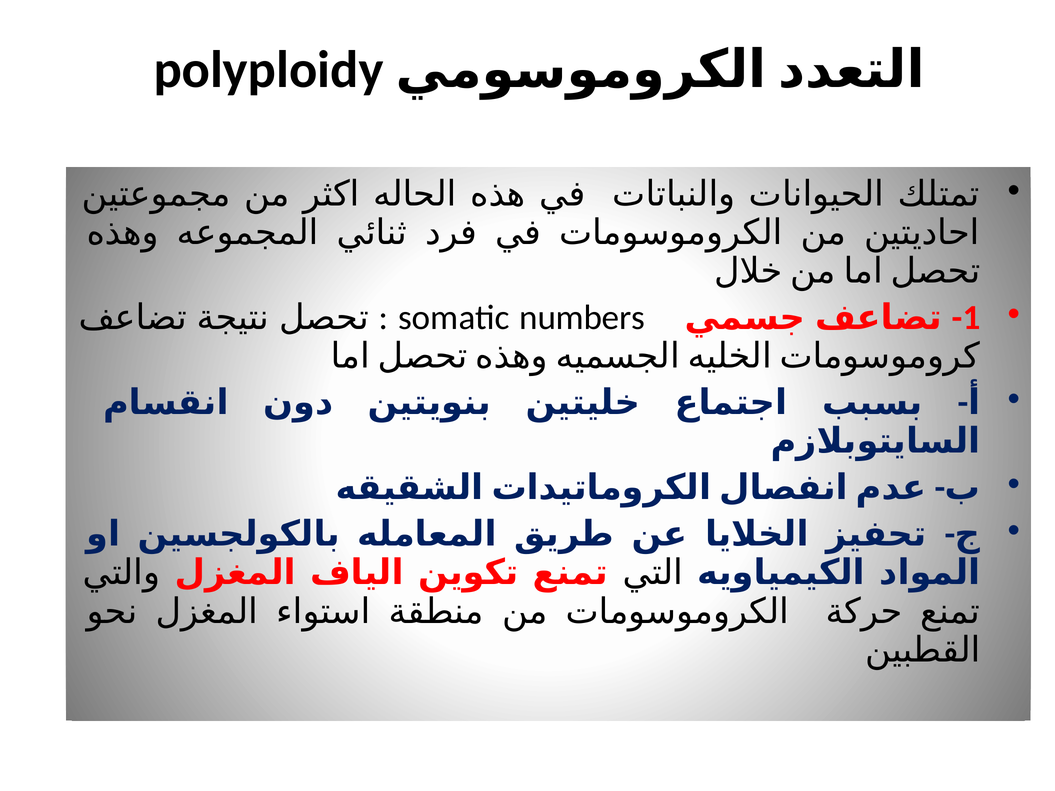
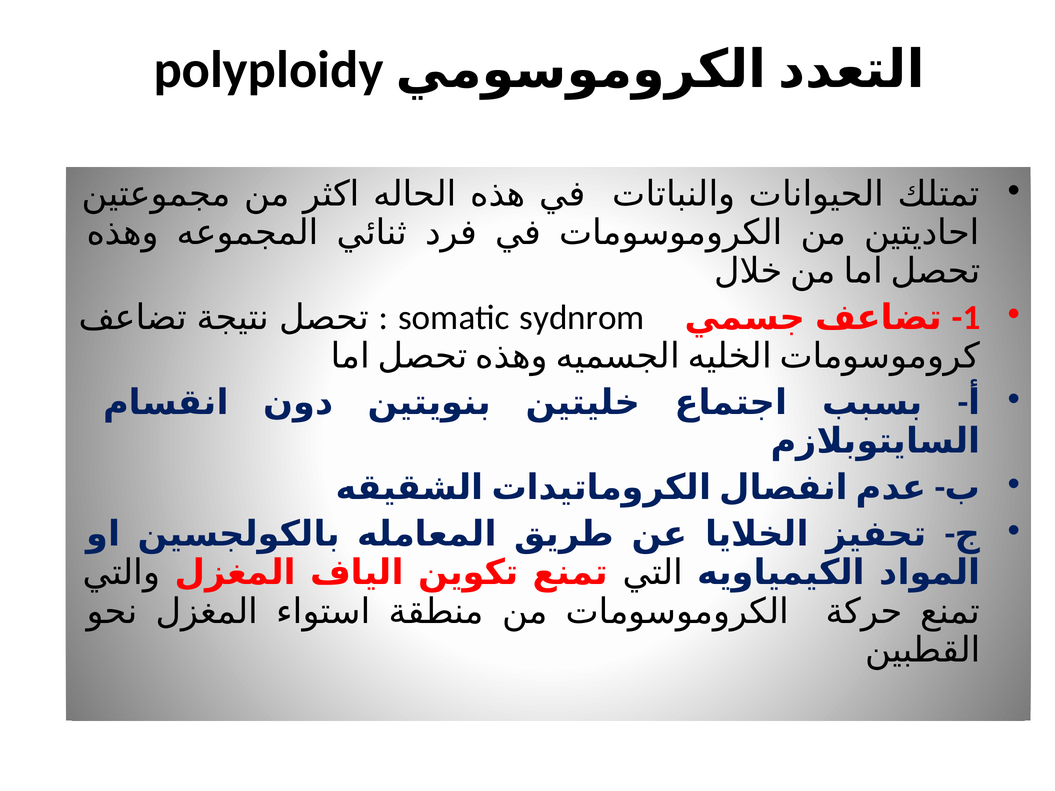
numbers: numbers -> sydnrom
